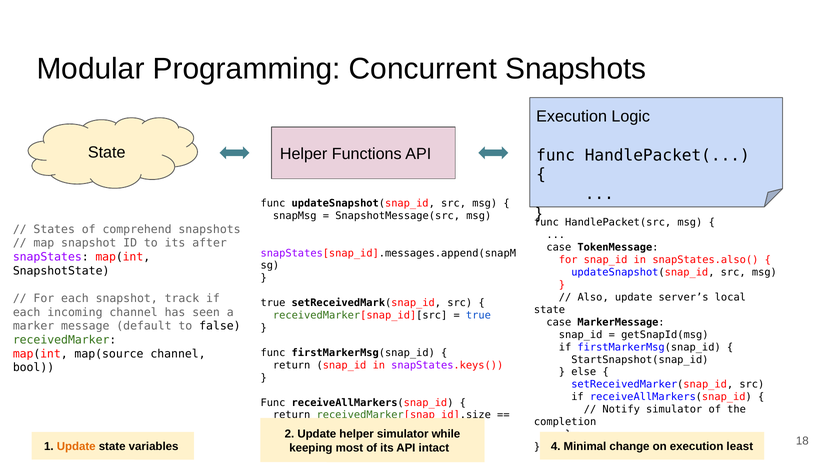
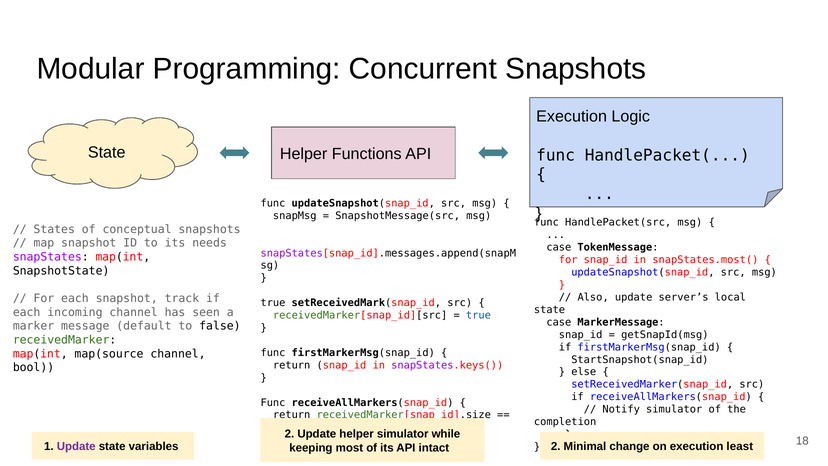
comprehend: comprehend -> conceptual
after: after -> needs
snapStates.also(: snapStates.also( -> snapStates.most(
Update at (76, 446) colour: orange -> purple
intact 4: 4 -> 2
